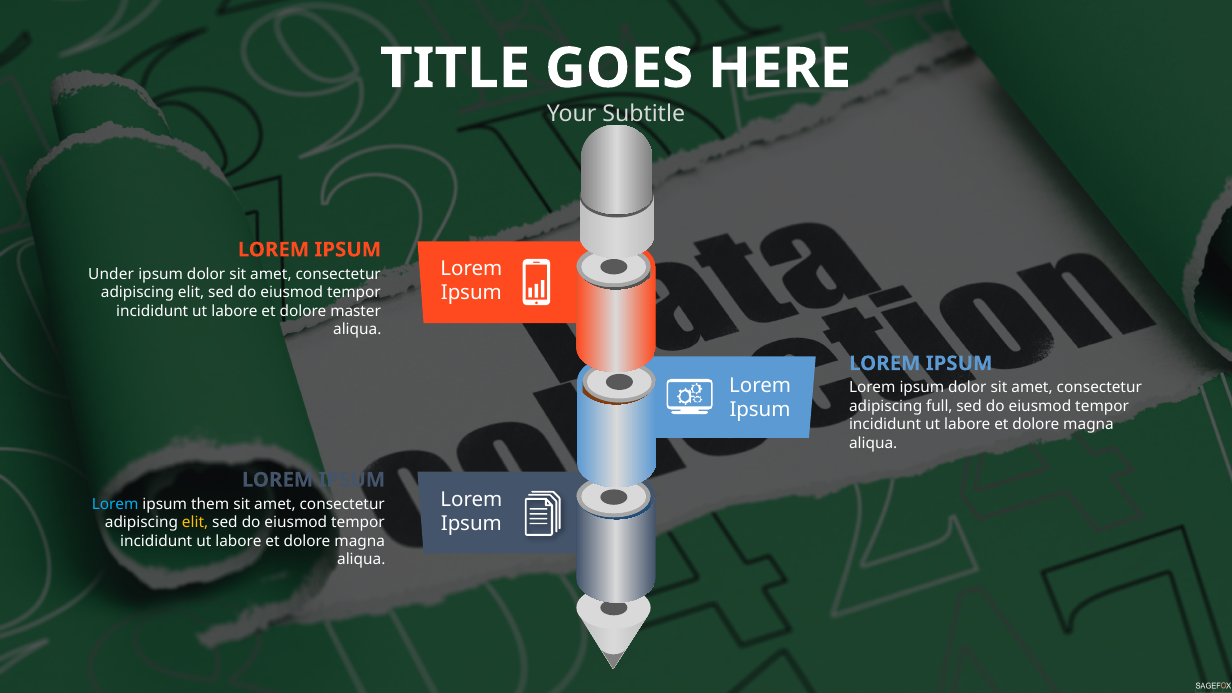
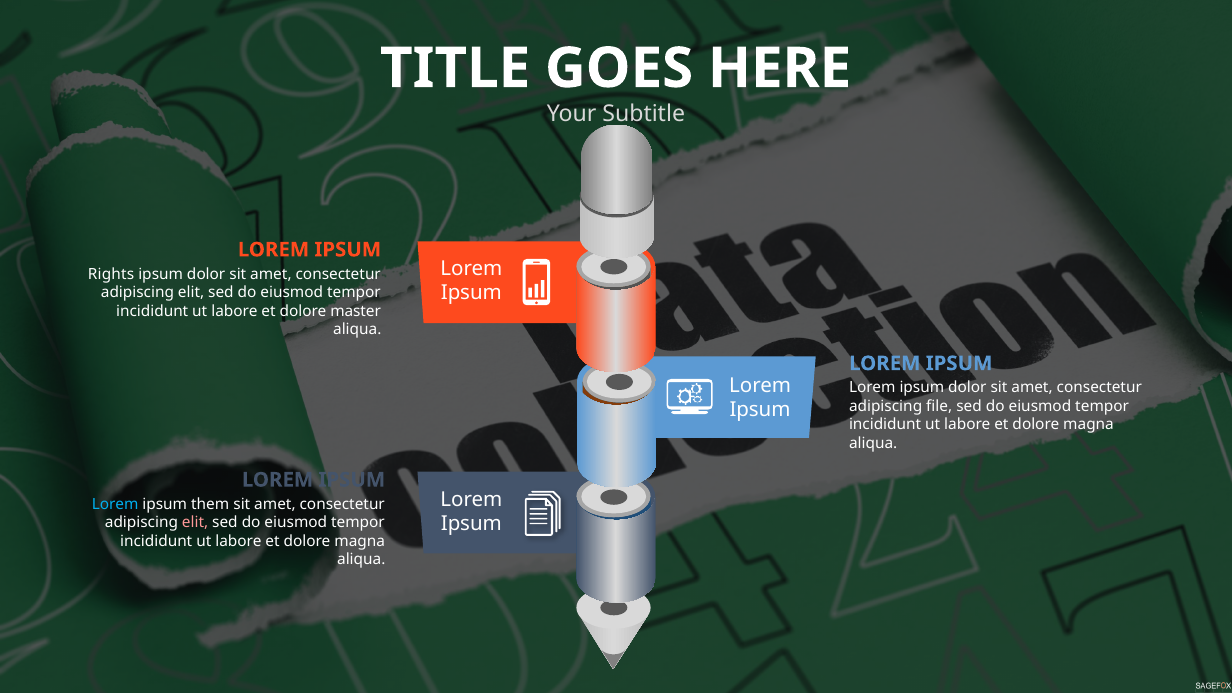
Under: Under -> Rights
full: full -> file
elit at (195, 523) colour: yellow -> pink
